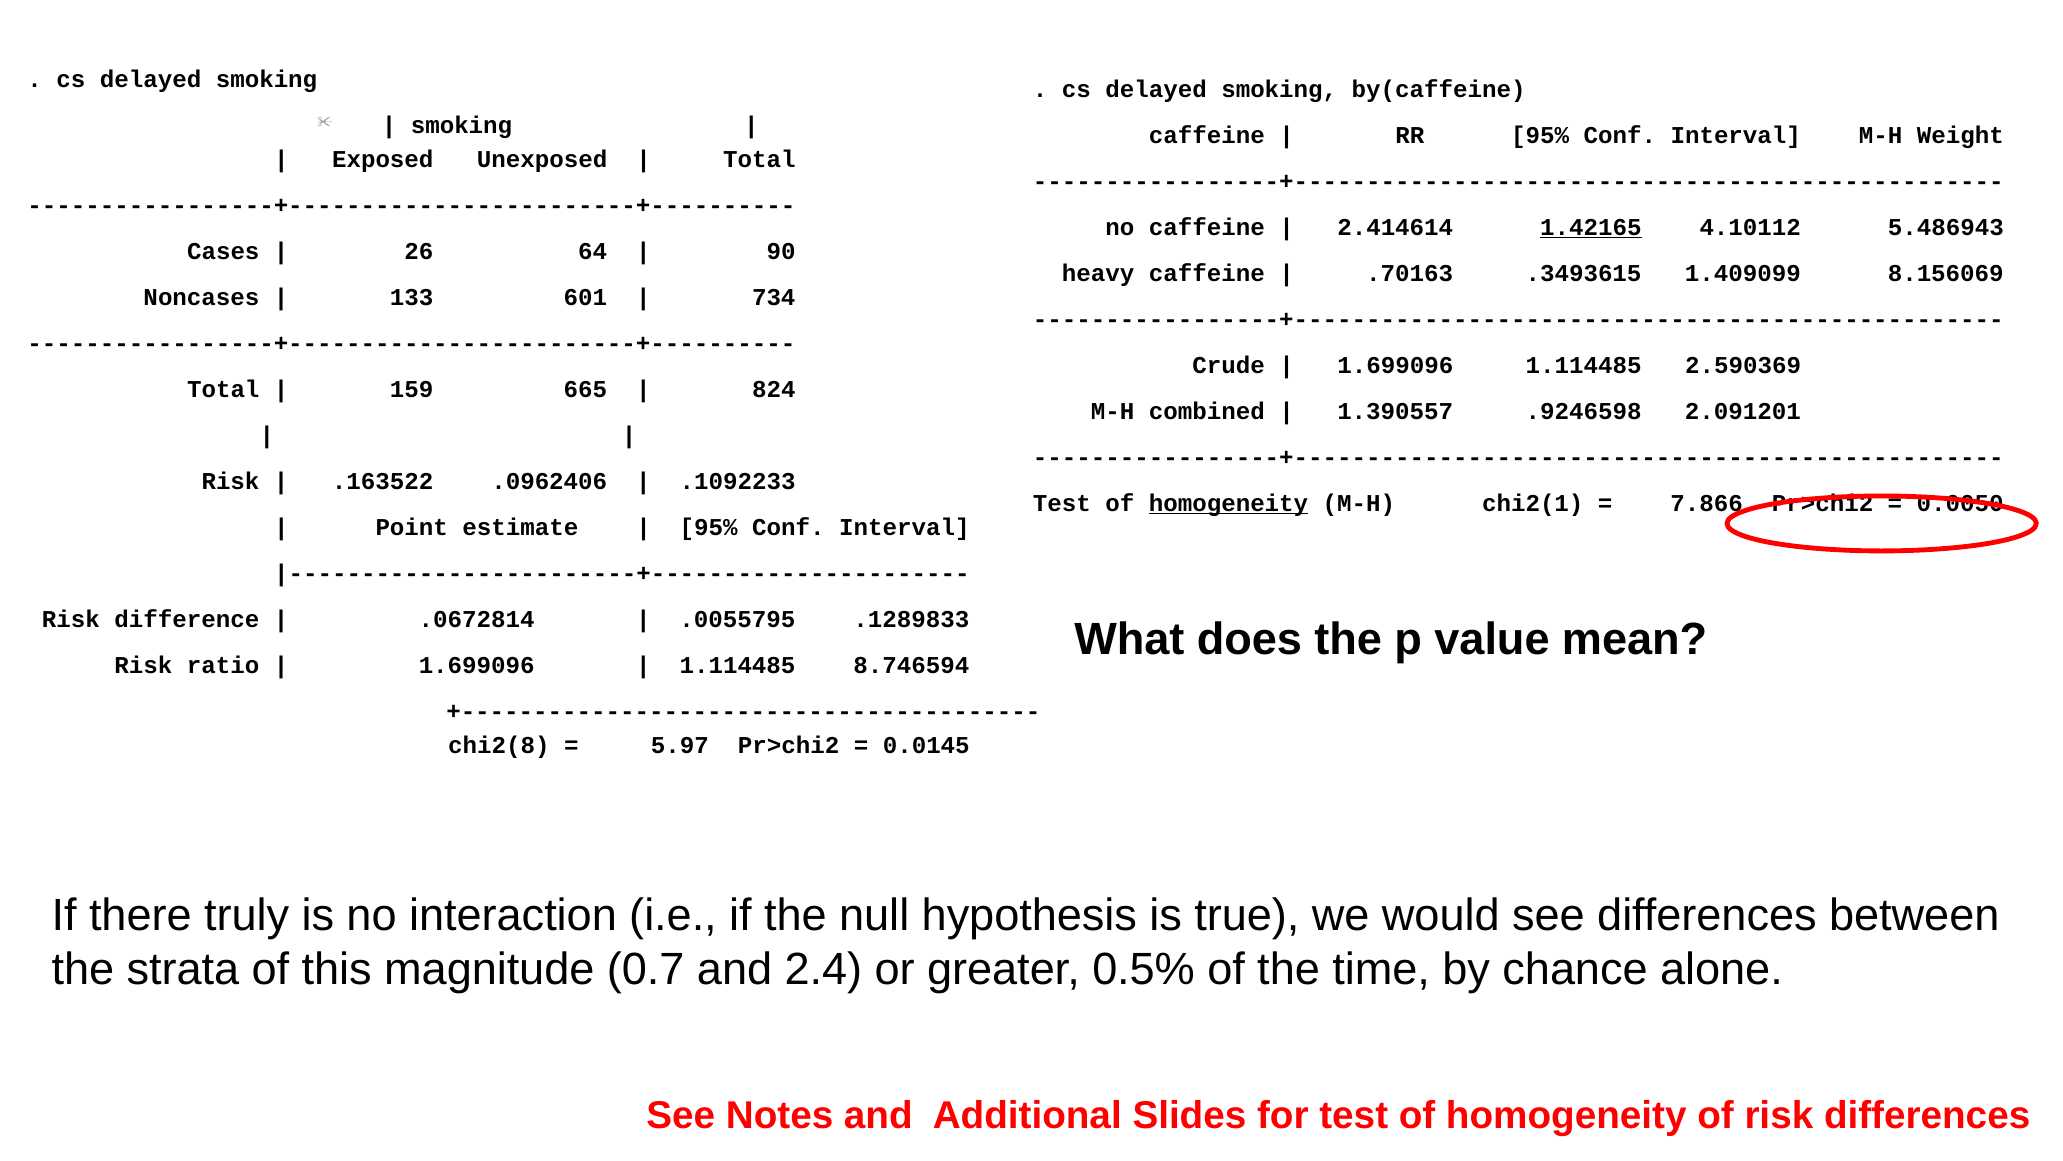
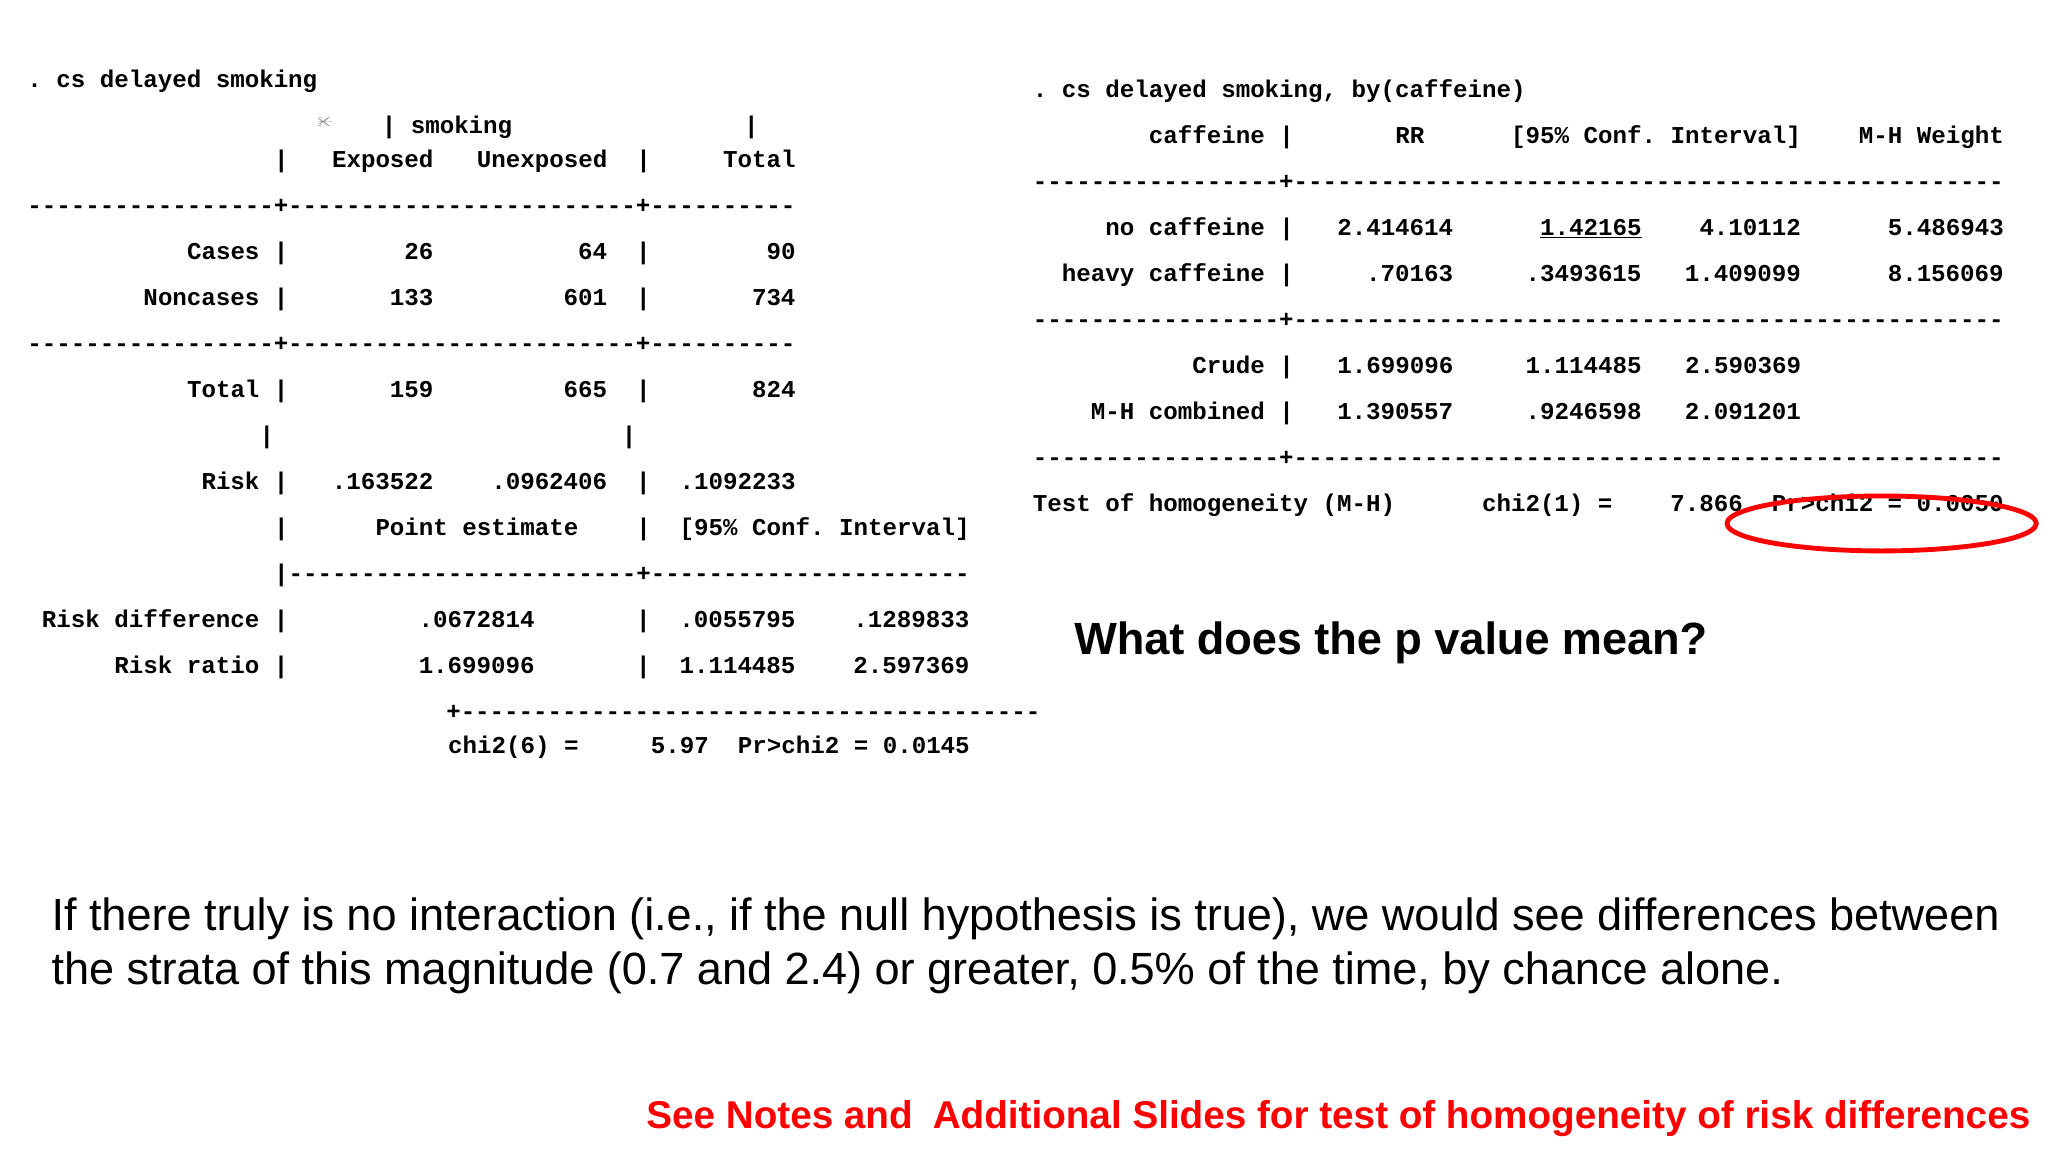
homogeneity at (1229, 503) underline: present -> none
8.746594: 8.746594 -> 2.597369
chi2(8: chi2(8 -> chi2(6
